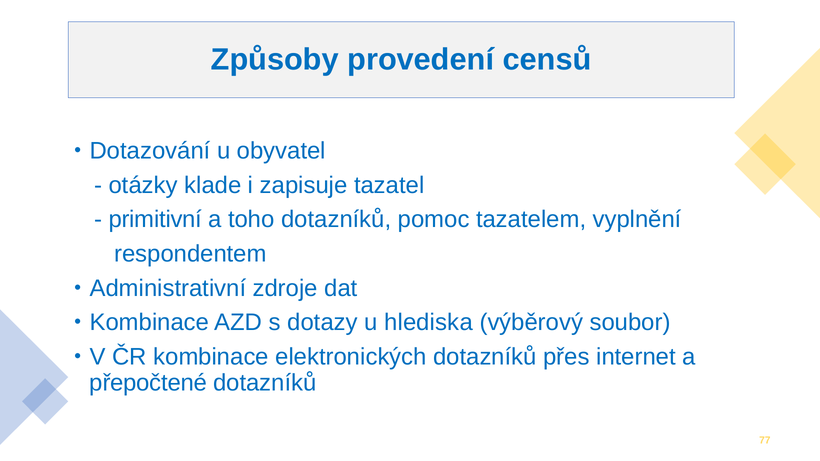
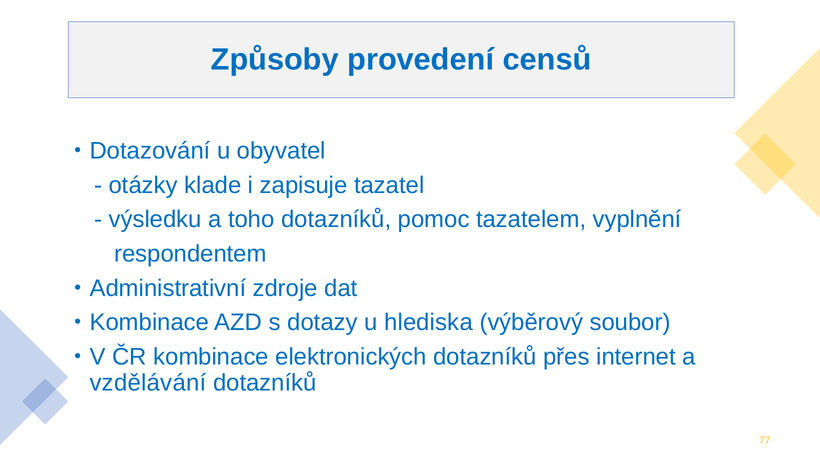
primitivní: primitivní -> výsledku
přepočtené: přepočtené -> vzdělávání
